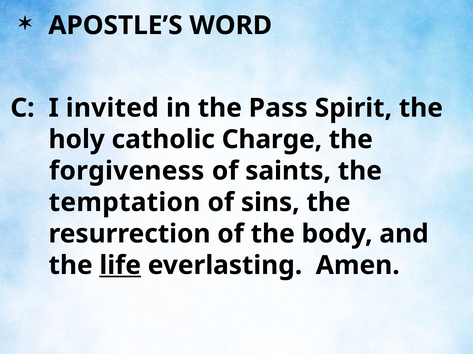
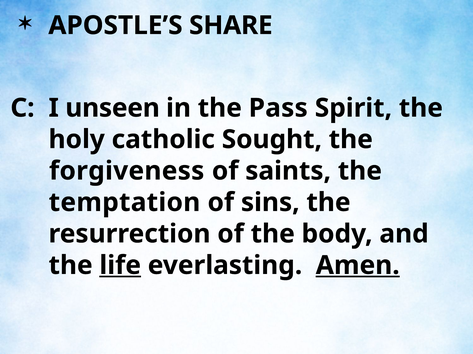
WORD: WORD -> SHARE
invited: invited -> unseen
Charge: Charge -> Sought
Amen underline: none -> present
